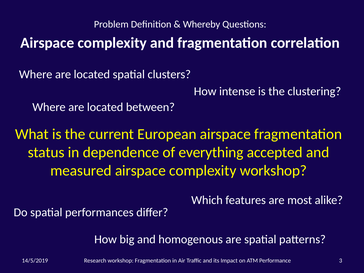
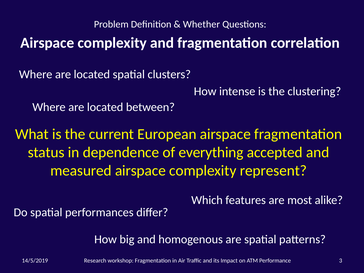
Whereby: Whereby -> Whether
complexity workshop: workshop -> represent
